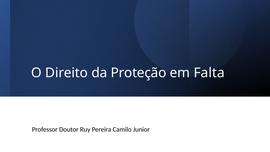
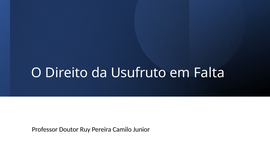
Proteção: Proteção -> Usufruto
